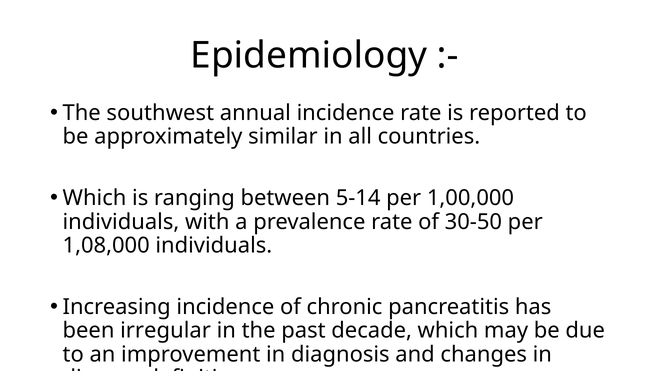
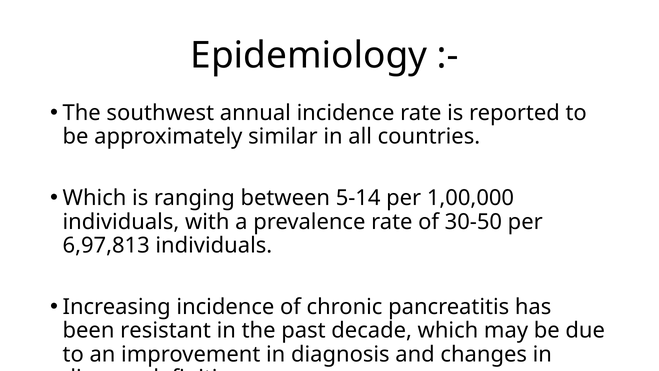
1,08,000: 1,08,000 -> 6,97,813
irregular: irregular -> resistant
